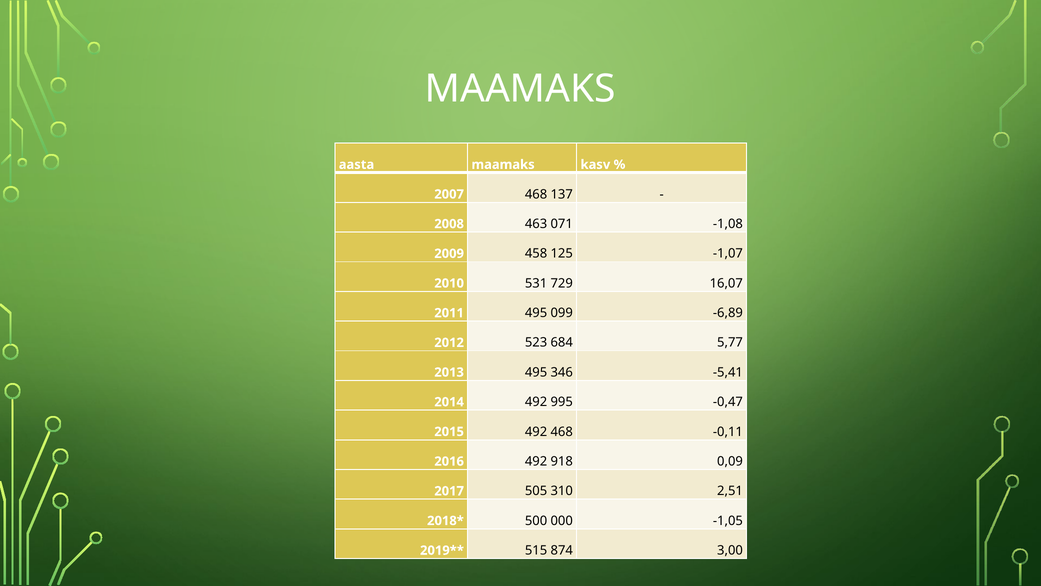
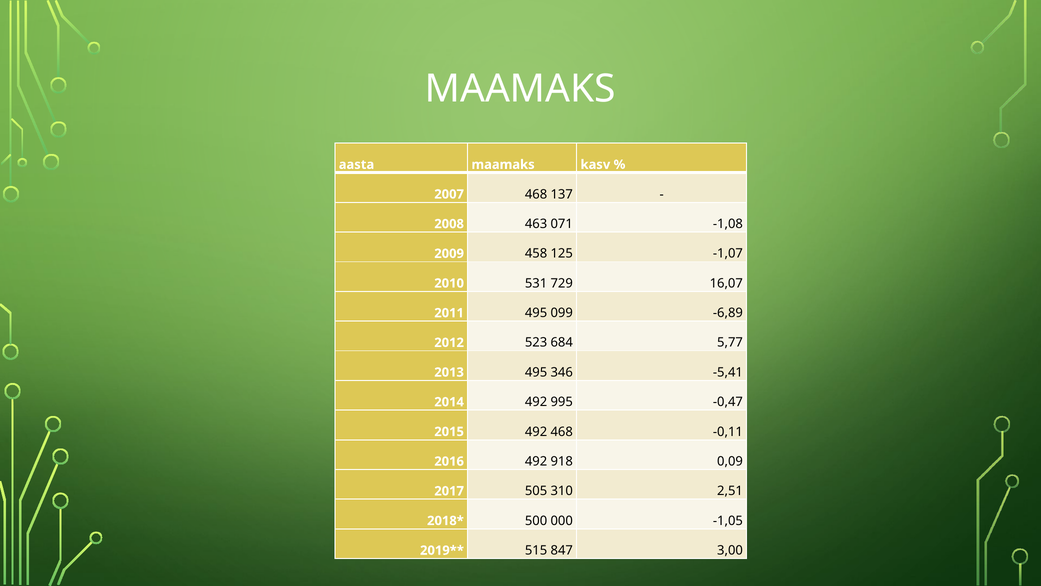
874: 874 -> 847
